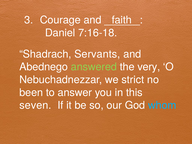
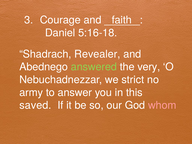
7:16-18: 7:16-18 -> 5:16-18
Servants: Servants -> Revealer
been: been -> army
seven: seven -> saved
whom colour: light blue -> pink
